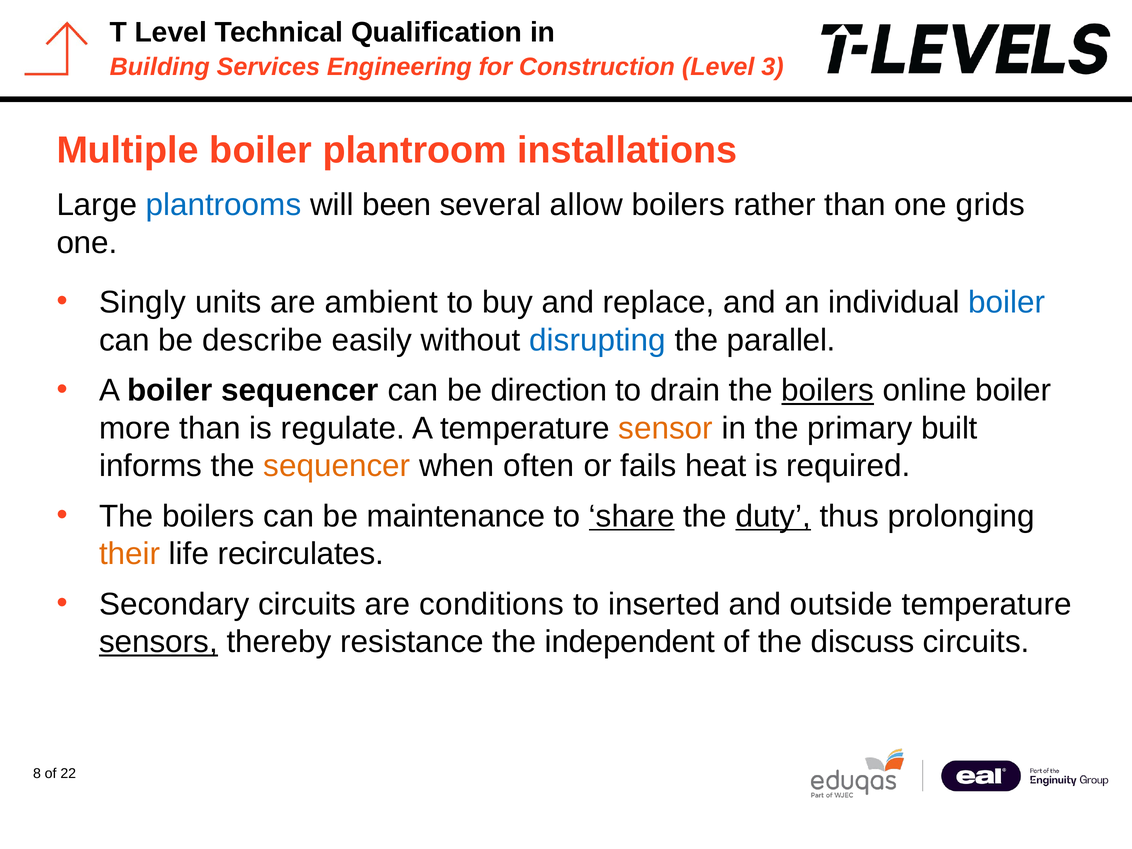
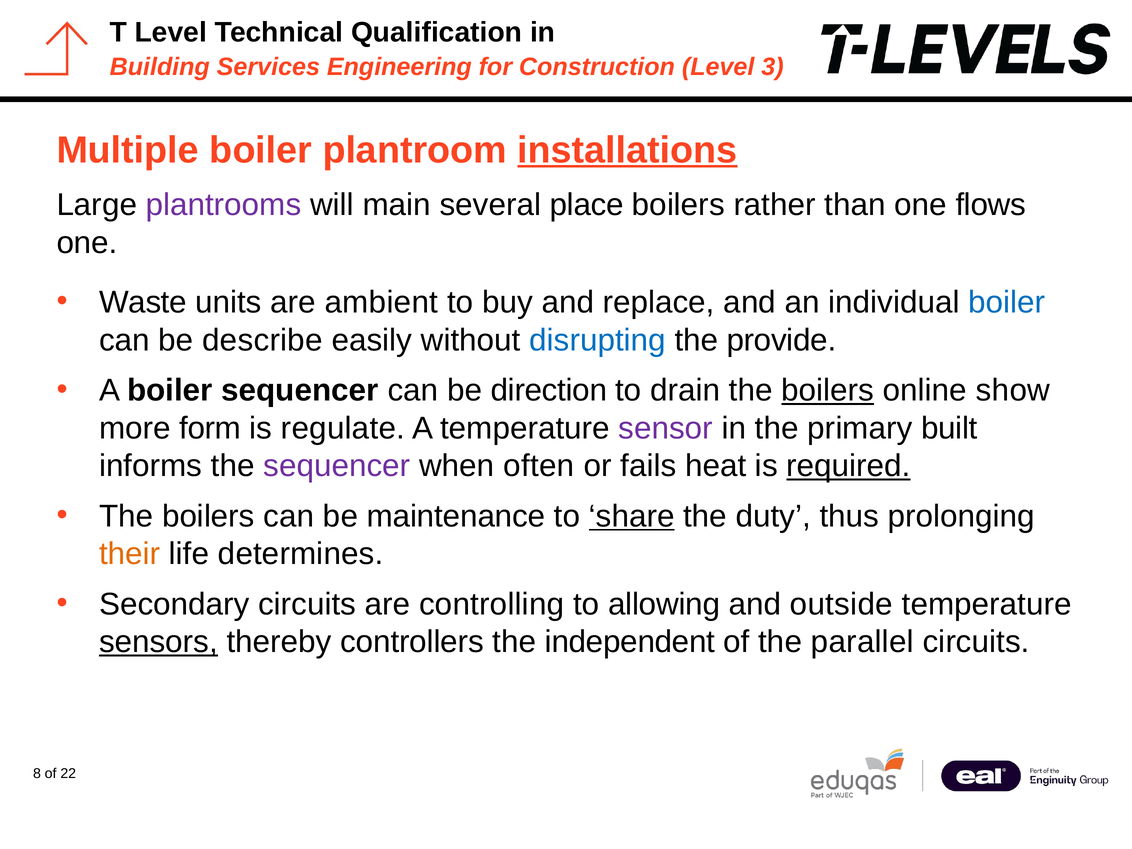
installations underline: none -> present
plantrooms colour: blue -> purple
been: been -> main
allow: allow -> place
grids: grids -> flows
Singly: Singly -> Waste
parallel: parallel -> provide
online boiler: boiler -> show
more than: than -> form
sensor colour: orange -> purple
sequencer at (337, 466) colour: orange -> purple
required underline: none -> present
duty underline: present -> none
recirculates: recirculates -> determines
conditions: conditions -> controlling
inserted: inserted -> allowing
resistance: resistance -> controllers
discuss: discuss -> parallel
